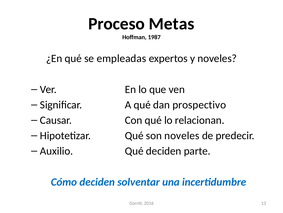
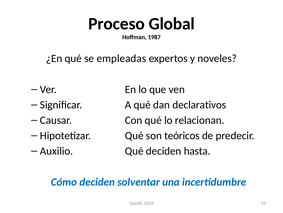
Metas: Metas -> Global
prospectivo: prospectivo -> declarativos
son noveles: noveles -> teóricos
parte: parte -> hasta
